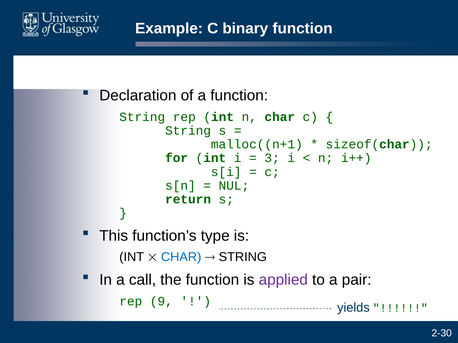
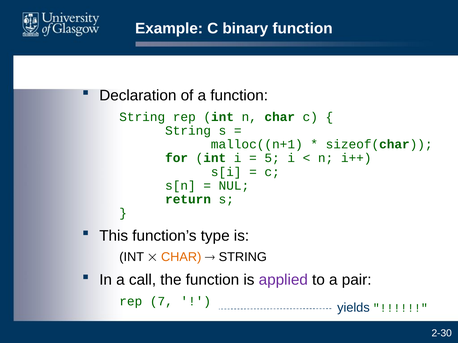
3: 3 -> 5
CHAR at (181, 257) colour: blue -> orange
9: 9 -> 7
